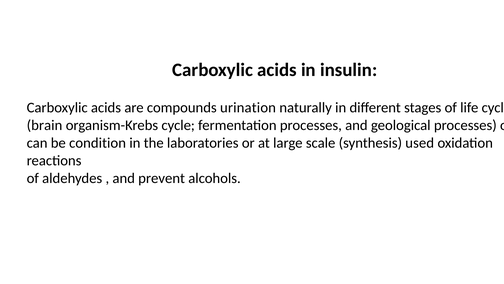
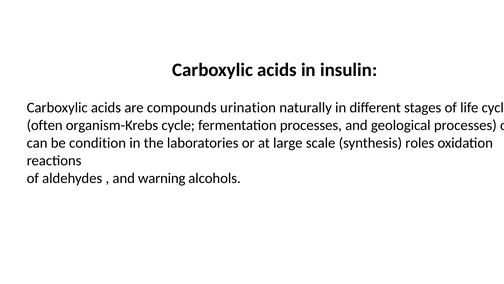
brain: brain -> often
used: used -> roles
prevent: prevent -> warning
